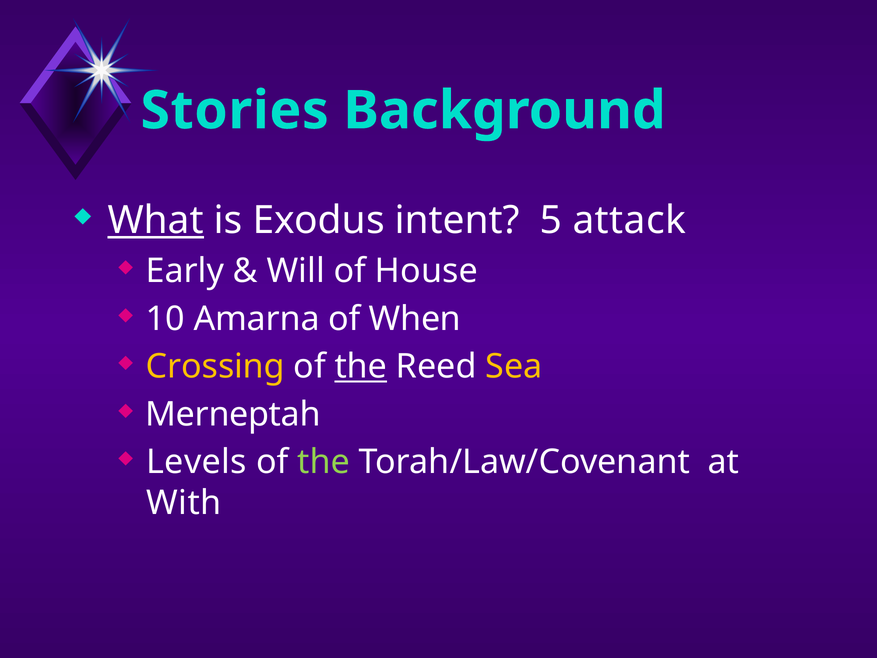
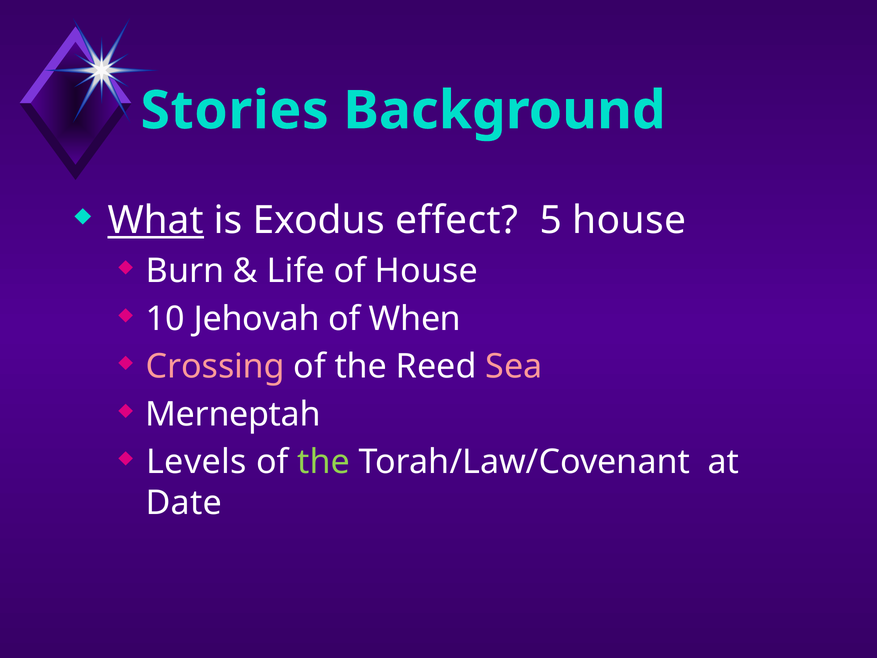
intent: intent -> effect
5 attack: attack -> house
Early: Early -> Burn
Will: Will -> Life
Amarna: Amarna -> Jehovah
Crossing colour: yellow -> pink
the at (361, 366) underline: present -> none
Sea colour: yellow -> pink
With: With -> Date
